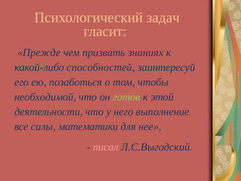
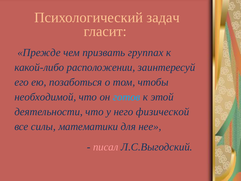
знаниях: знаниях -> группах
способностей: способностей -> расположении
готов colour: light green -> light blue
выполнение: выполнение -> физической
